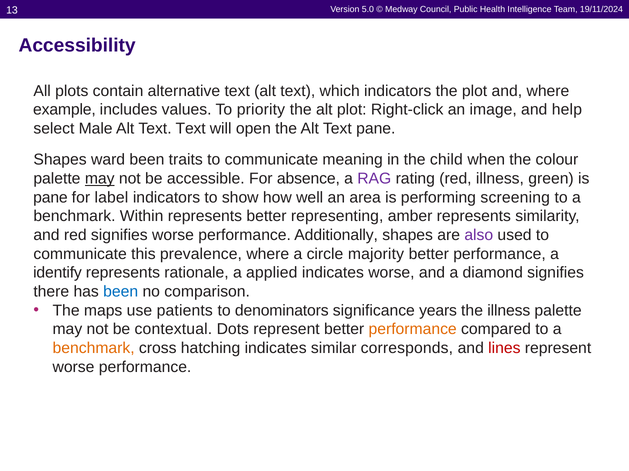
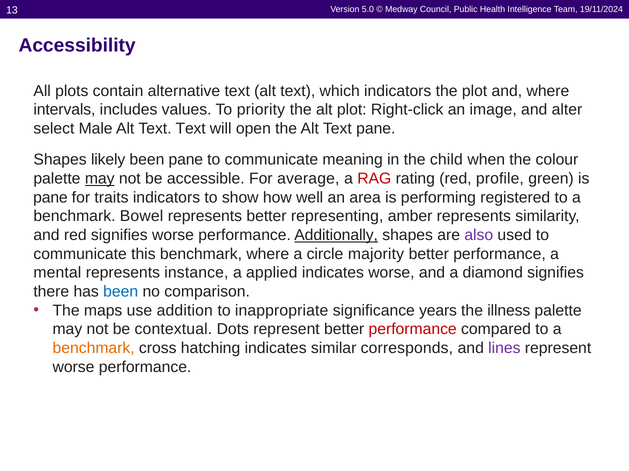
example: example -> intervals
help: help -> alter
ward: ward -> likely
been traits: traits -> pane
absence: absence -> average
RAG colour: purple -> red
red illness: illness -> profile
label: label -> traits
screening: screening -> registered
Within: Within -> Bowel
Additionally underline: none -> present
this prevalence: prevalence -> benchmark
identify: identify -> mental
rationale: rationale -> instance
patients: patients -> addition
denominators: denominators -> inappropriate
performance at (413, 330) colour: orange -> red
lines colour: red -> purple
